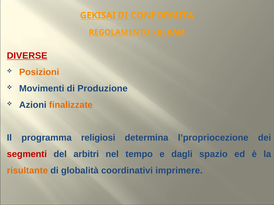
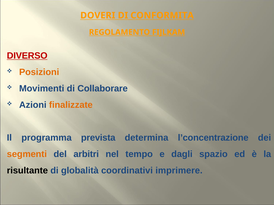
GEKISAI: GEKISAI -> DOVERI
DIVERSE: DIVERSE -> DIVERSO
Produzione: Produzione -> Collaborare
religiosi: religiosi -> prevista
l’propriocezione: l’propriocezione -> l’concentrazione
segmenti colour: red -> orange
risultante colour: orange -> black
